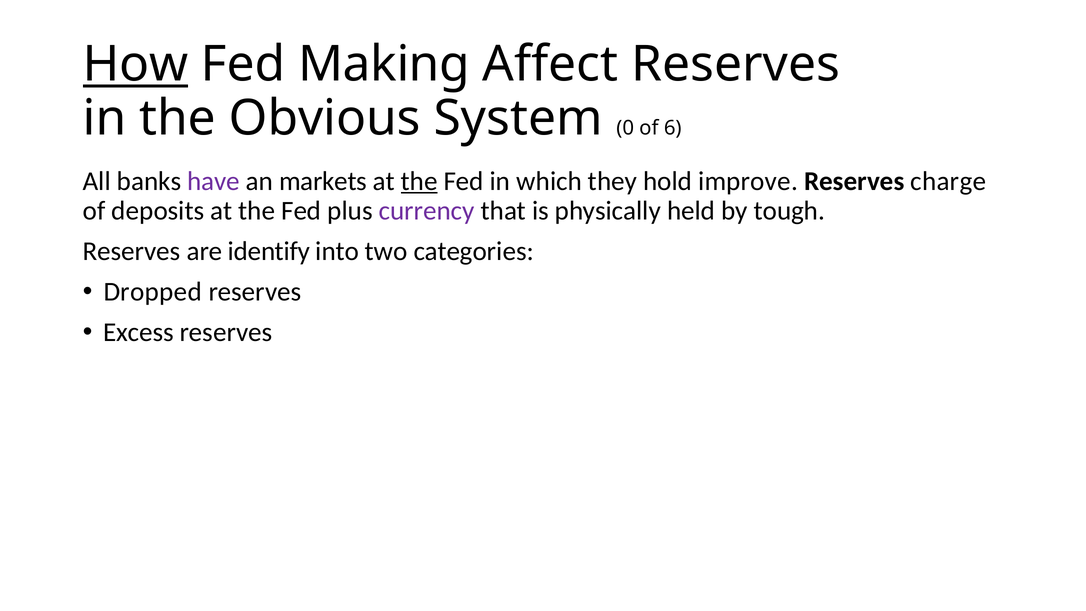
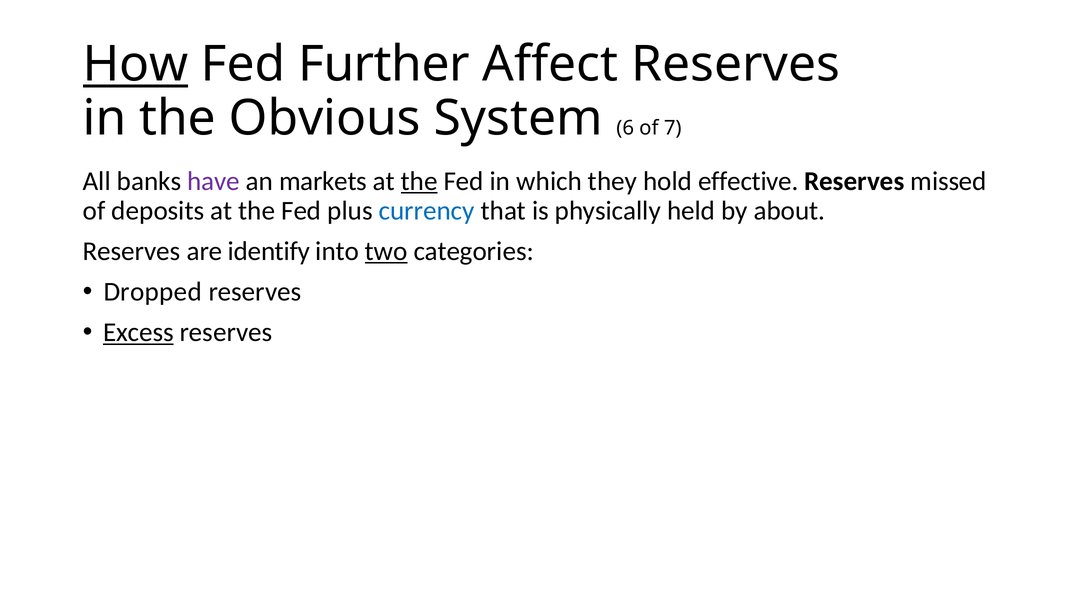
Making: Making -> Further
0: 0 -> 6
6: 6 -> 7
improve: improve -> effective
charge: charge -> missed
currency colour: purple -> blue
tough: tough -> about
two underline: none -> present
Excess underline: none -> present
